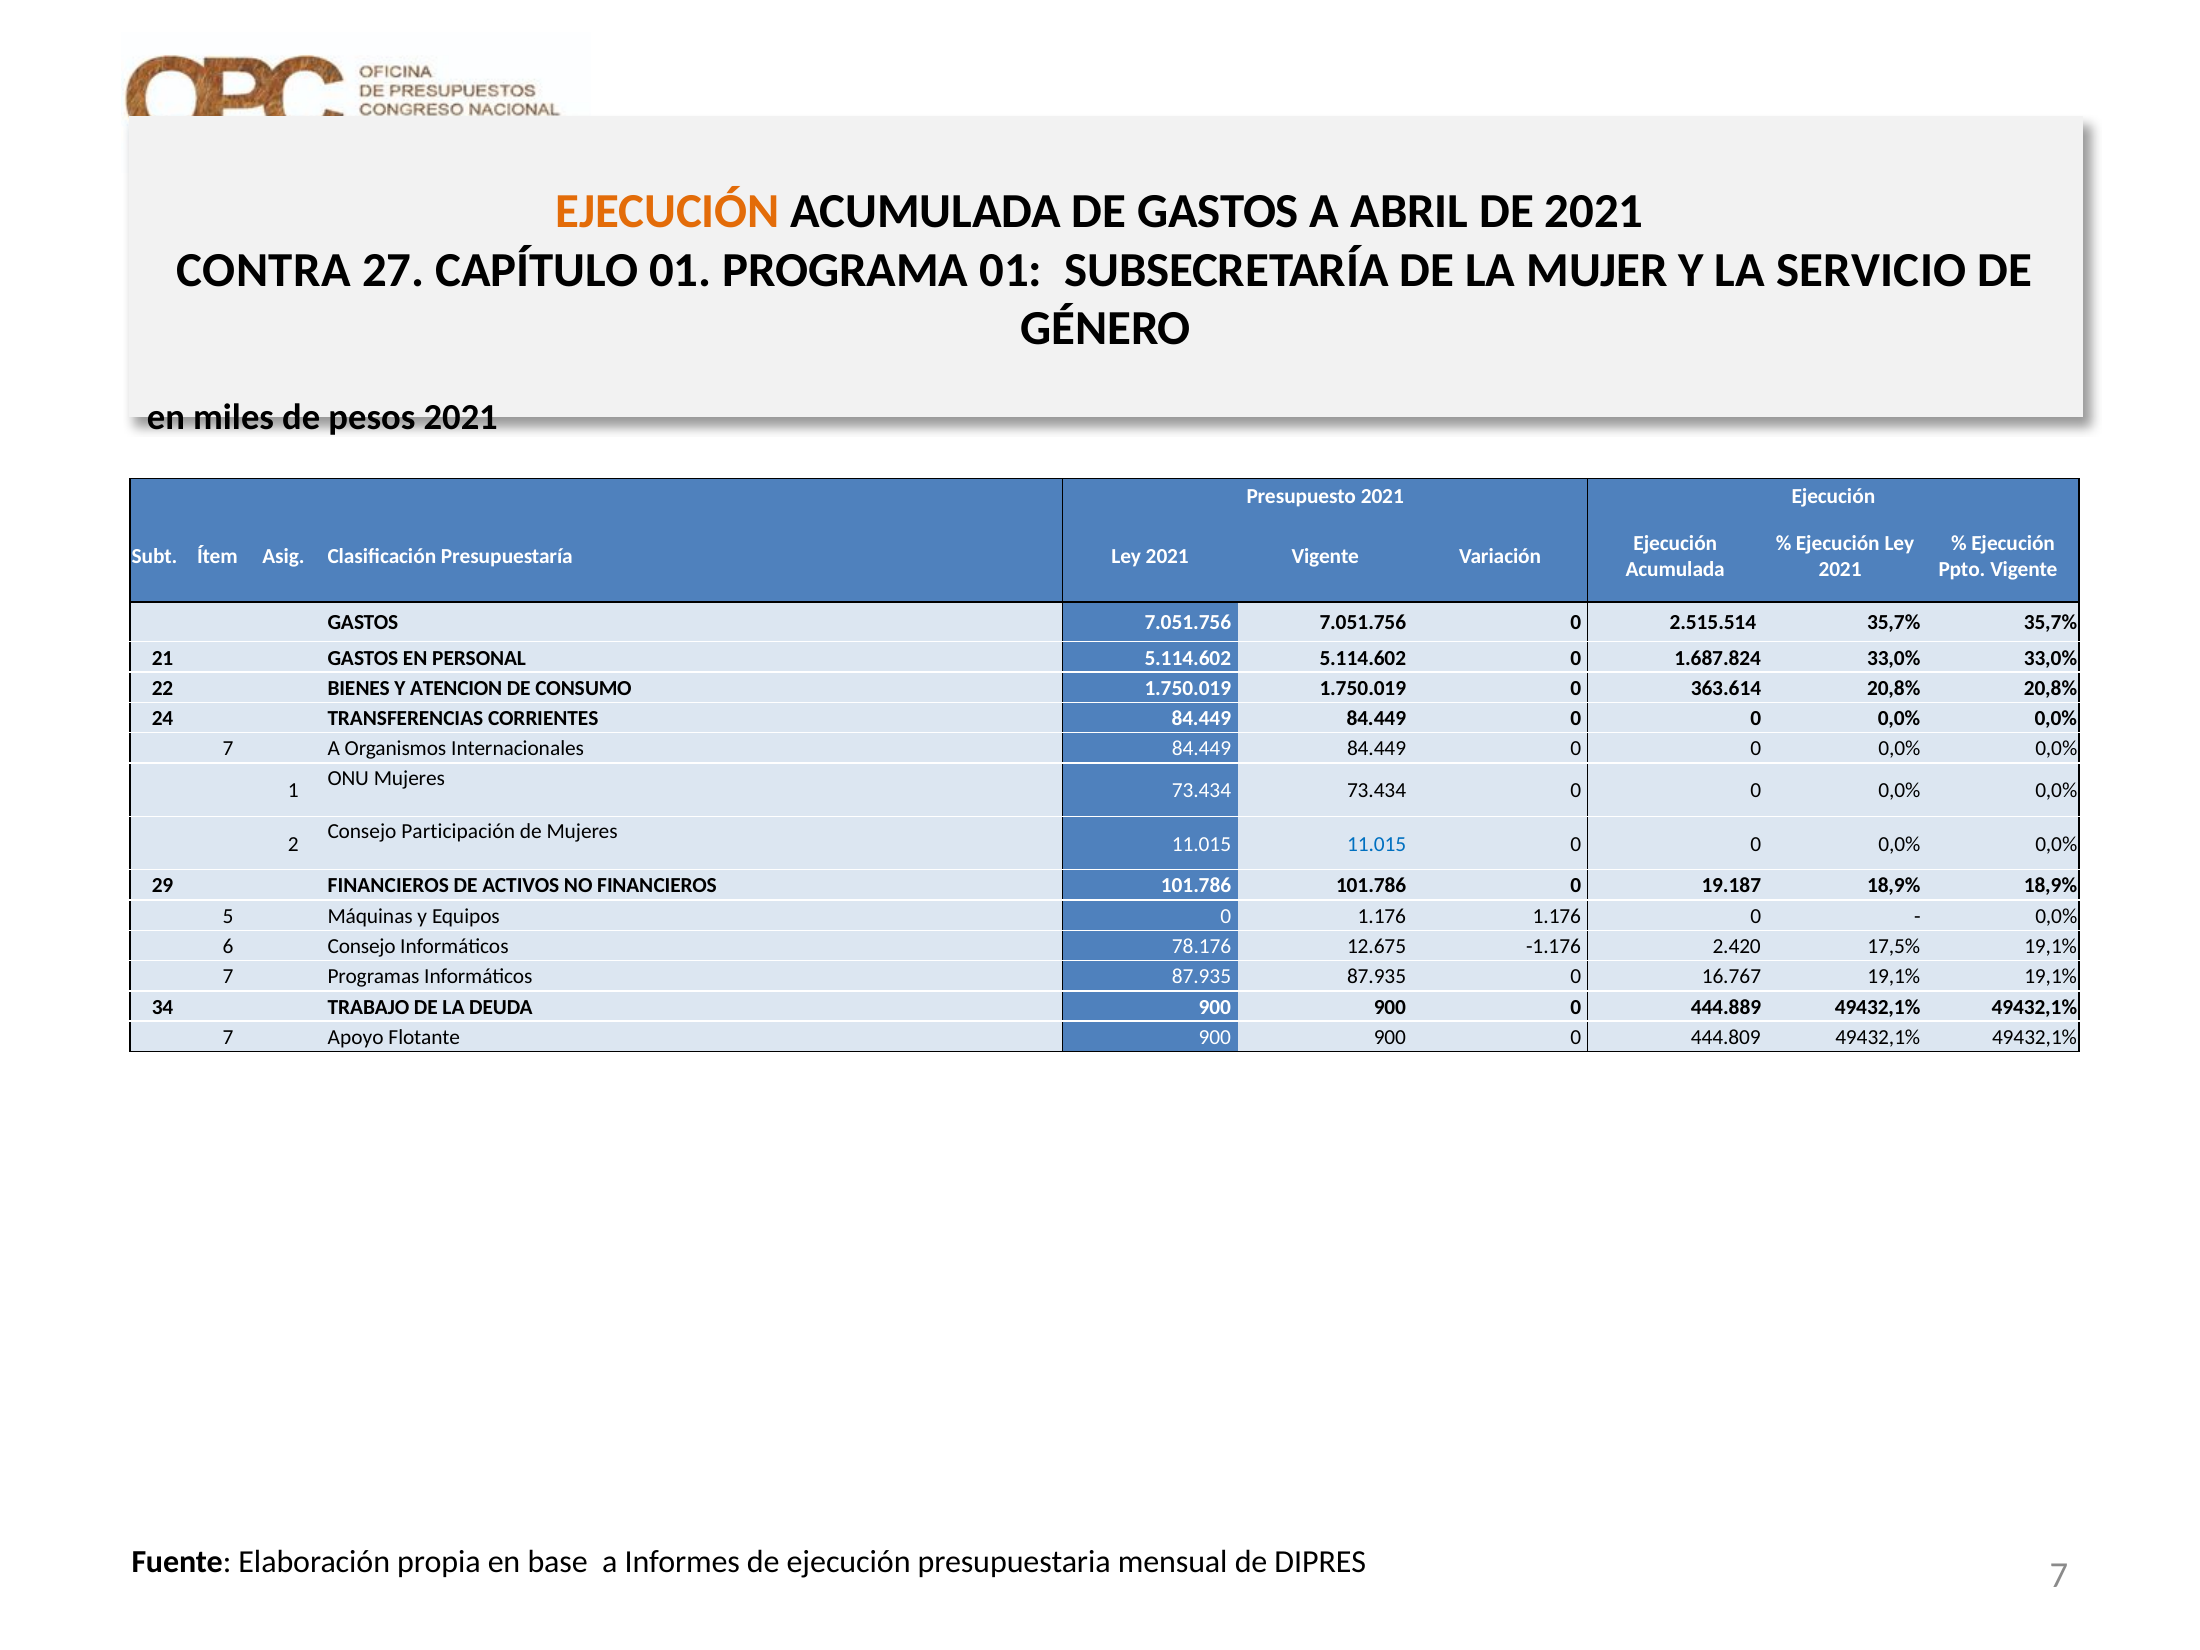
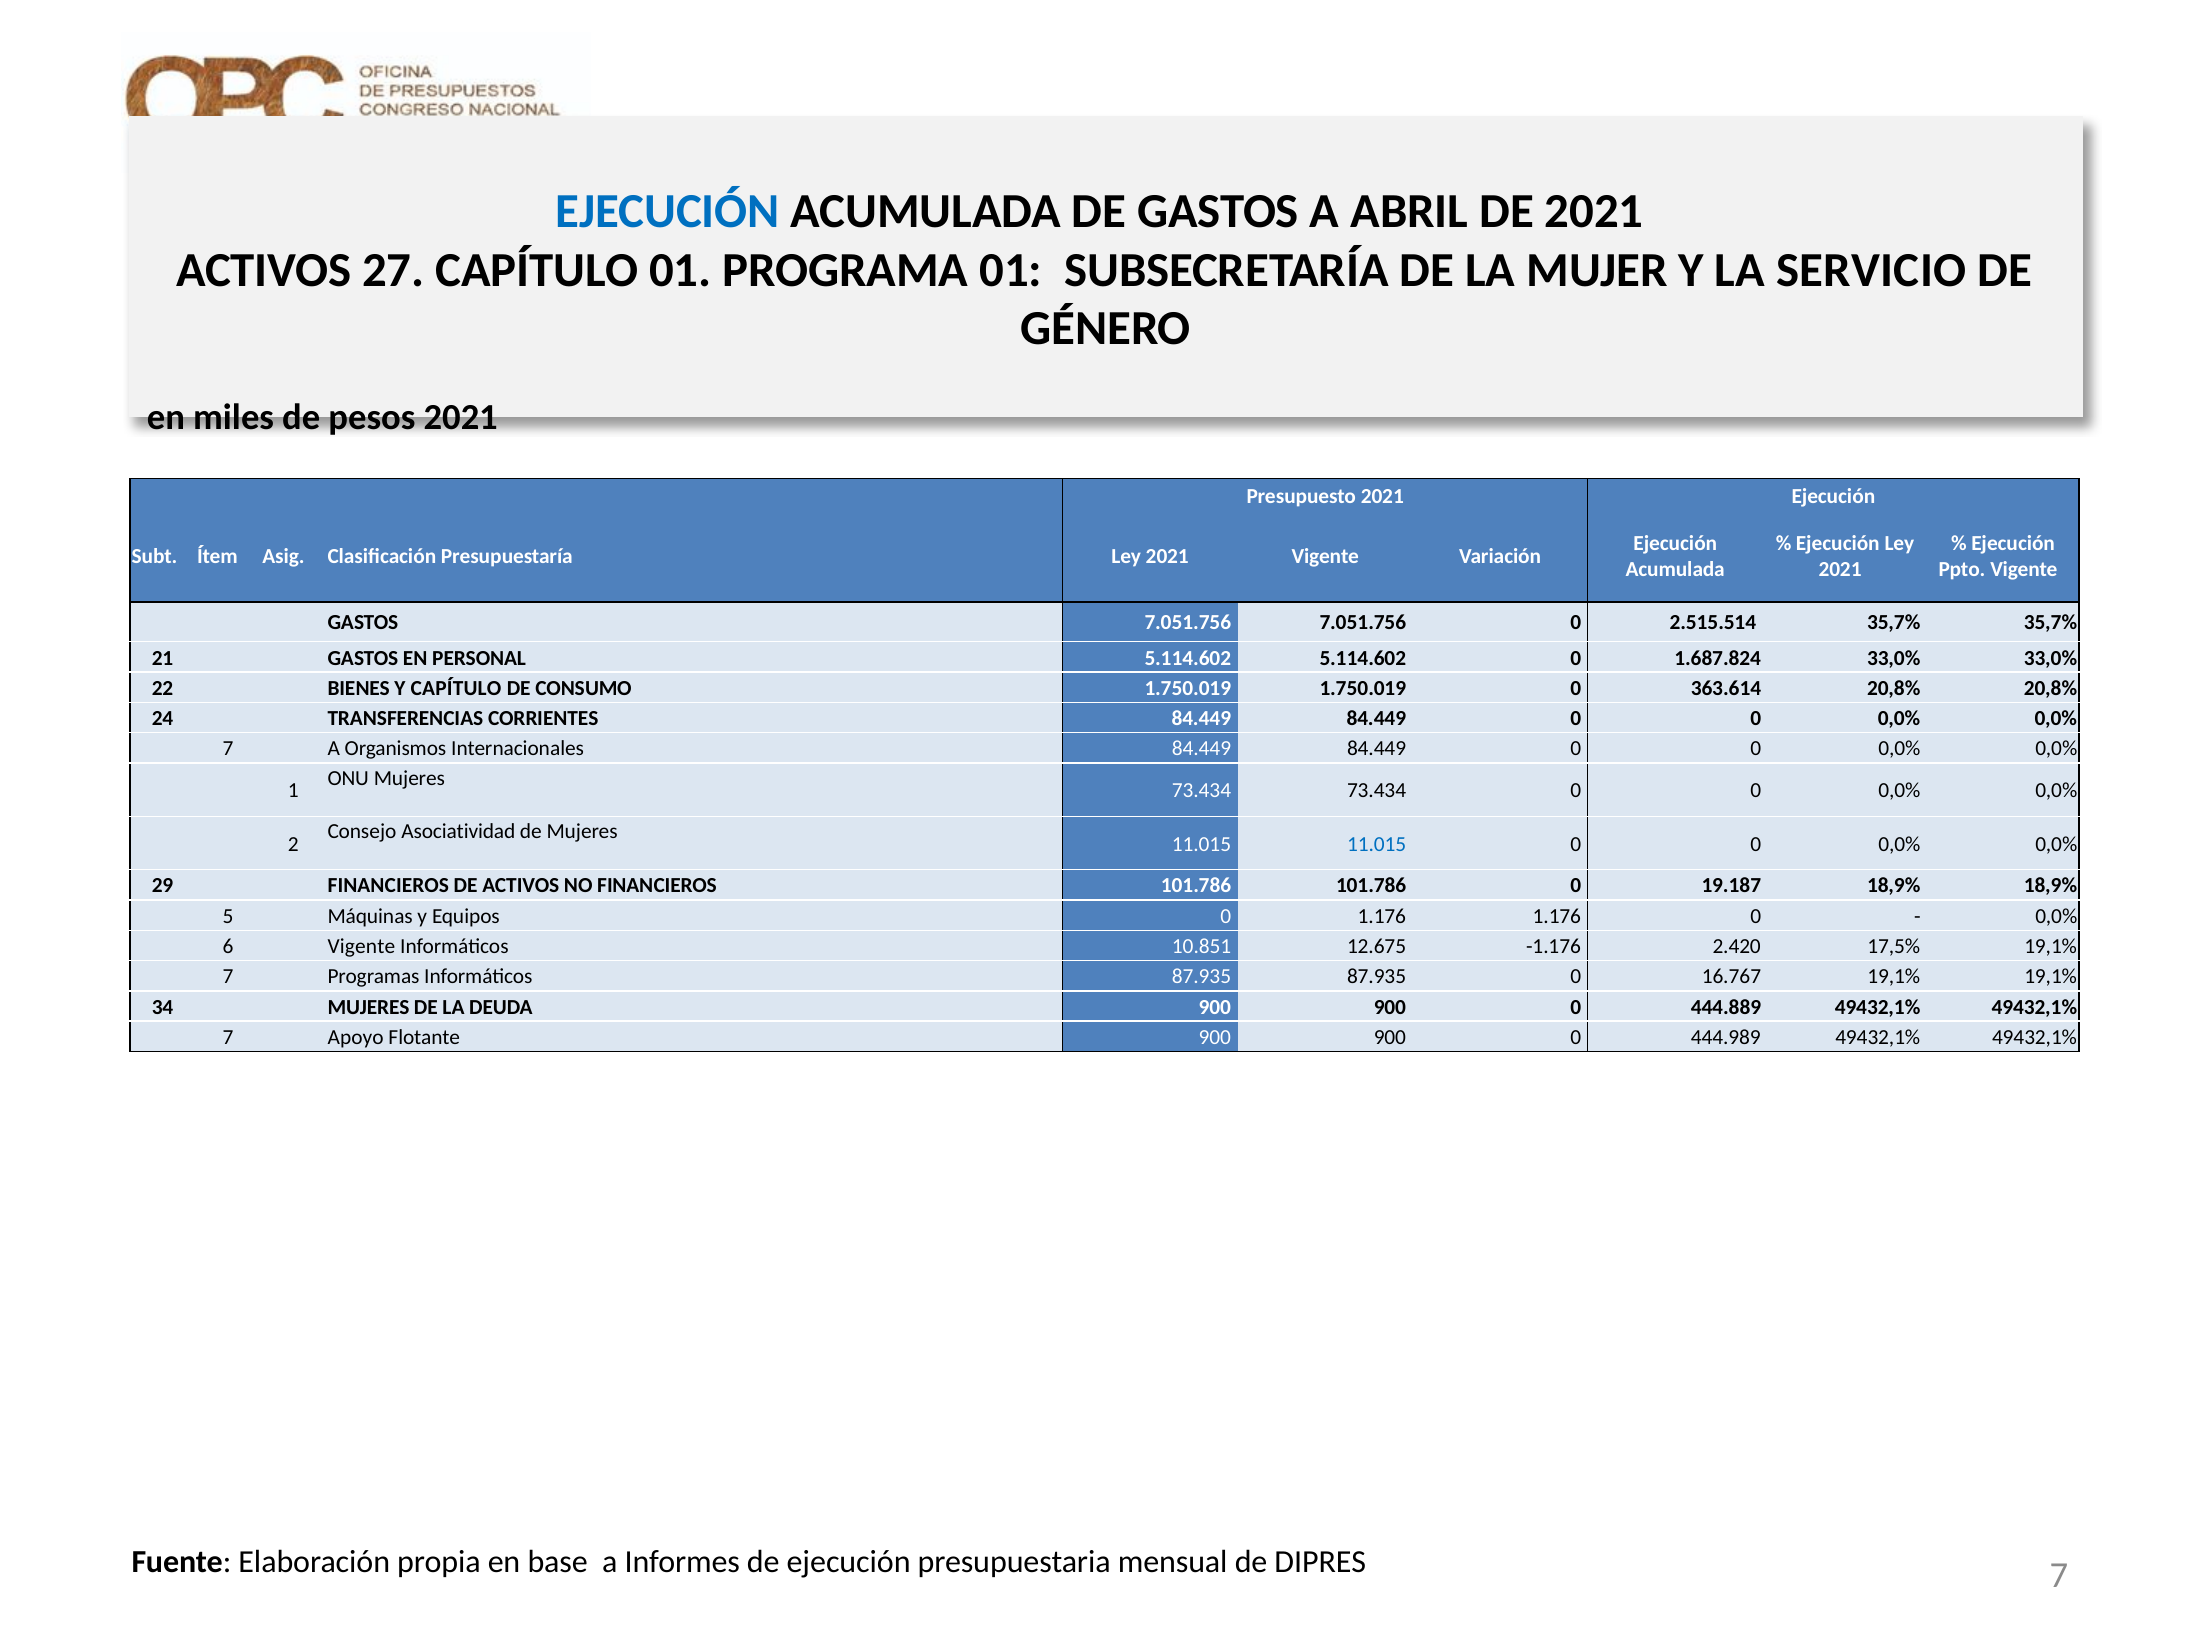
EJECUCIÓN at (668, 212) colour: orange -> blue
CONTRA at (263, 270): CONTRA -> ACTIVOS
Y ATENCION: ATENCION -> CAPÍTULO
Participación: Participación -> Asociatividad
6 Consejo: Consejo -> Vigente
78.176: 78.176 -> 10.851
34 TRABAJO: TRABAJO -> MUJERES
444.809: 444.809 -> 444.989
